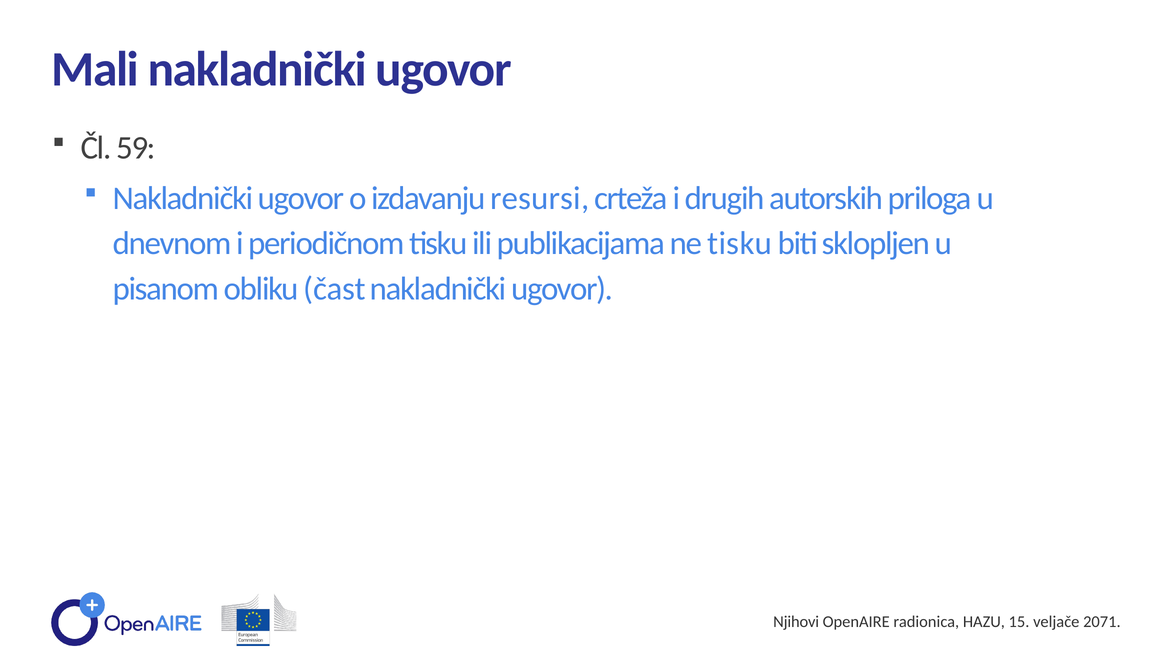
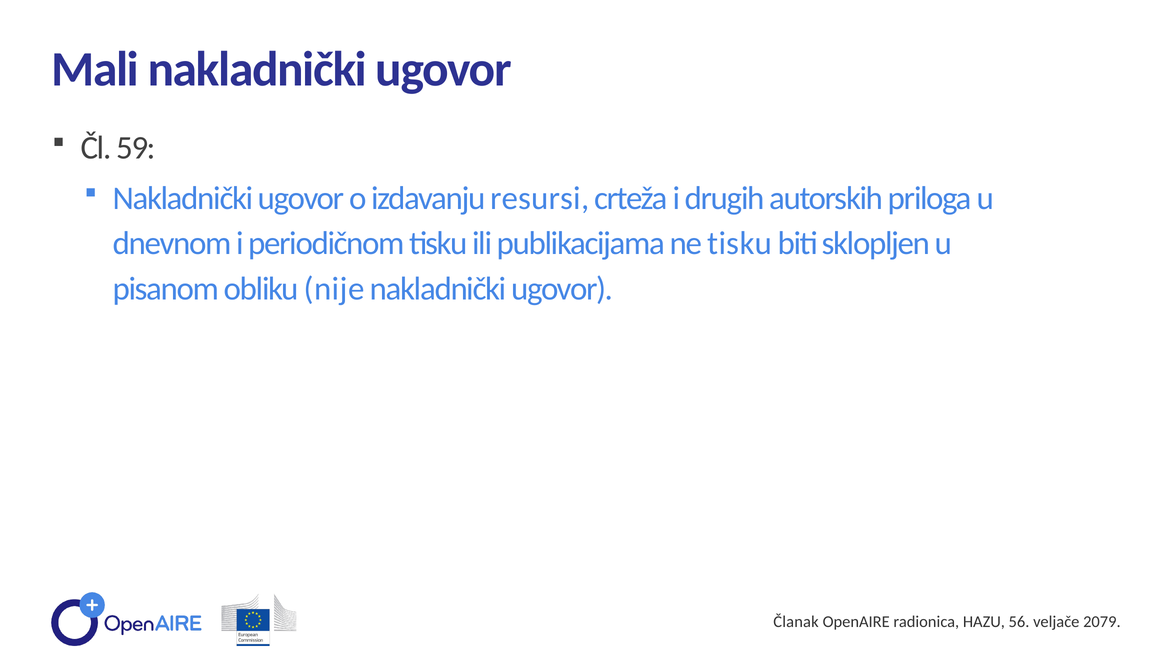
čast: čast -> nije
Njihovi: Njihovi -> Članak
15: 15 -> 56
2071: 2071 -> 2079
